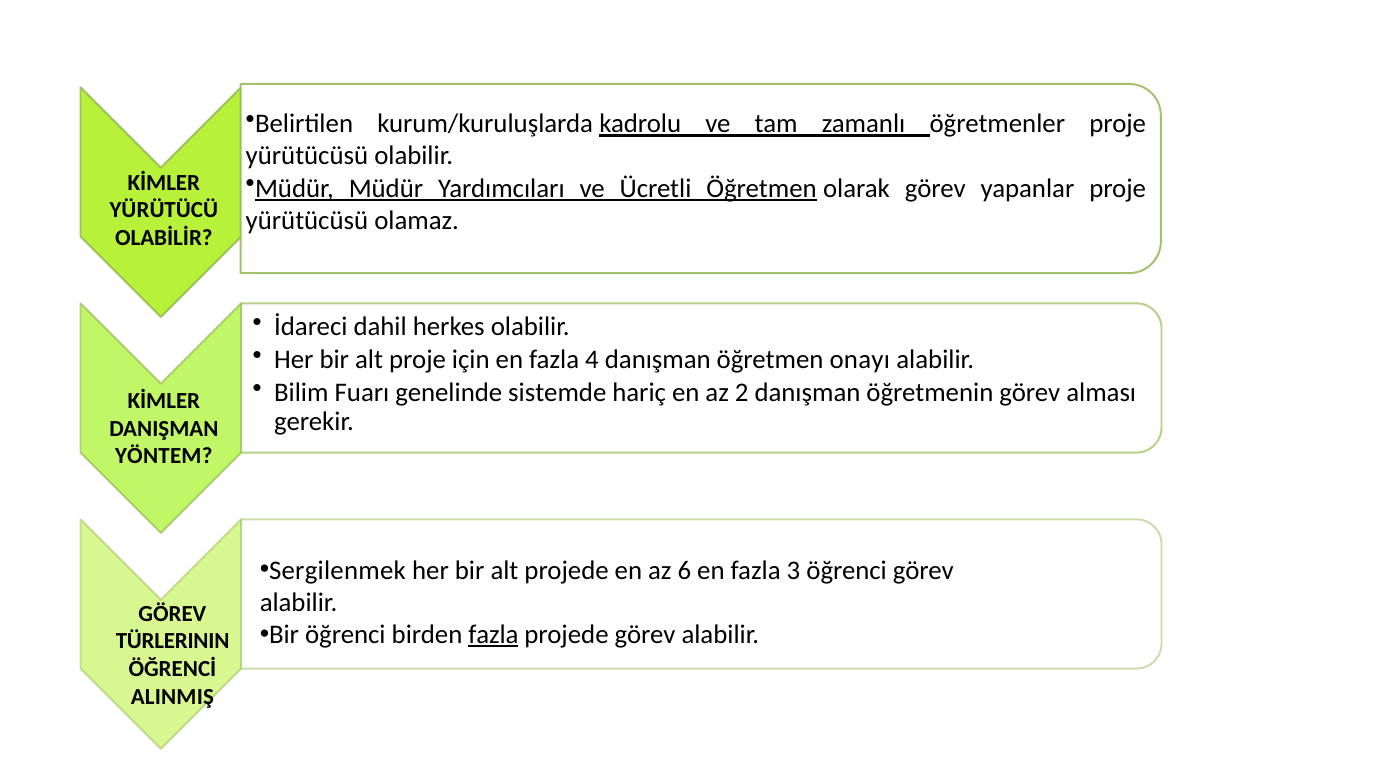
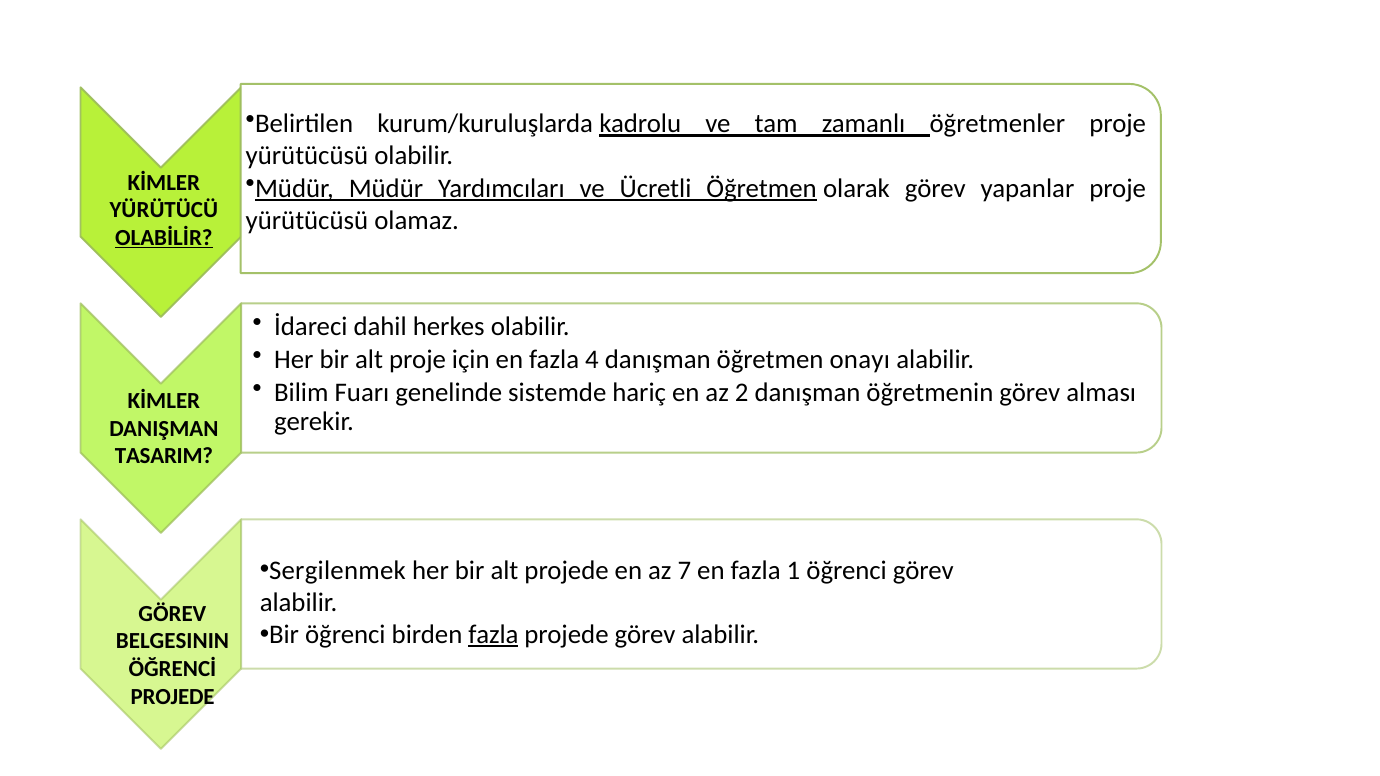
OLABİLİR underline: none -> present
YÖNTEM: YÖNTEM -> TASARIM
6: 6 -> 7
3: 3 -> 1
TÜRLERININ: TÜRLERININ -> BELGESININ
ALINMIŞ at (172, 697): ALINMIŞ -> PROJEDE
